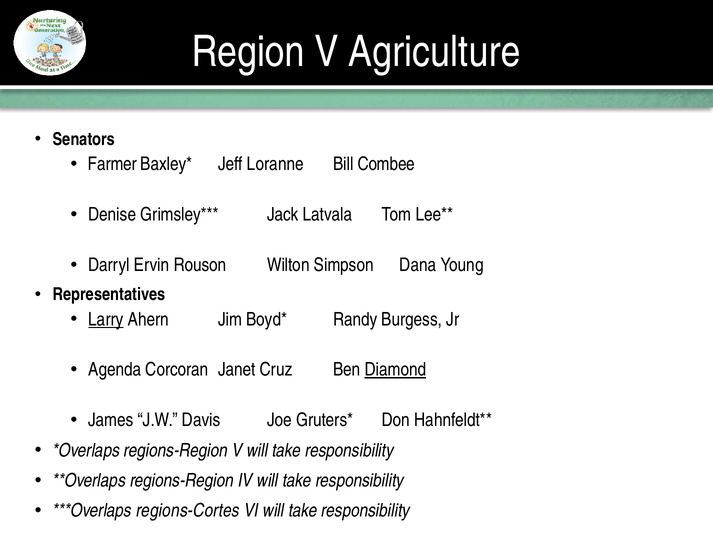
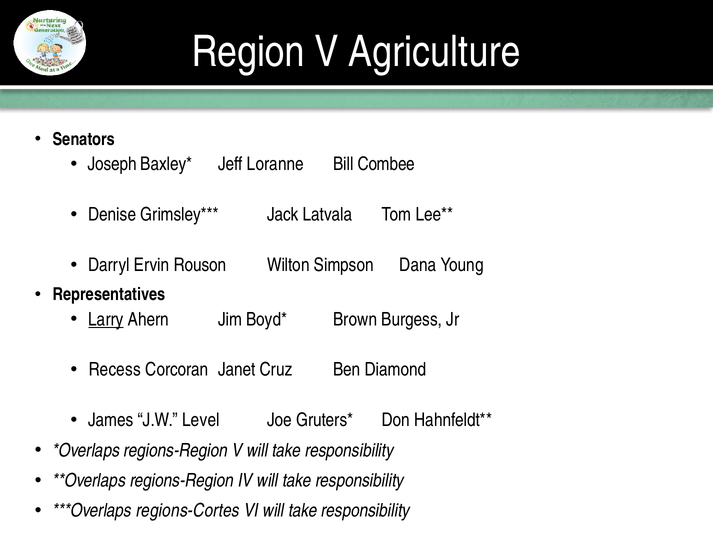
Farmer: Farmer -> Joseph
Randy: Randy -> Brown
Agenda: Agenda -> Recess
Diamond underline: present -> none
Davis: Davis -> Level
